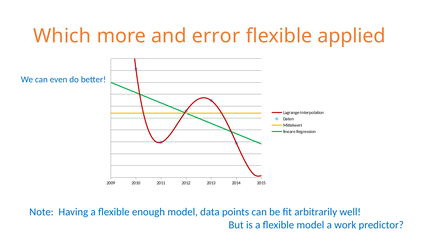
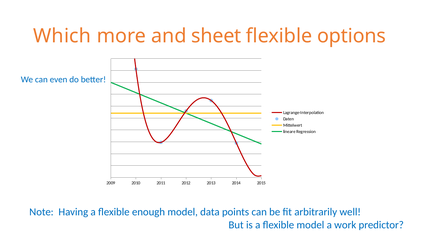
error: error -> sheet
applied: applied -> options
